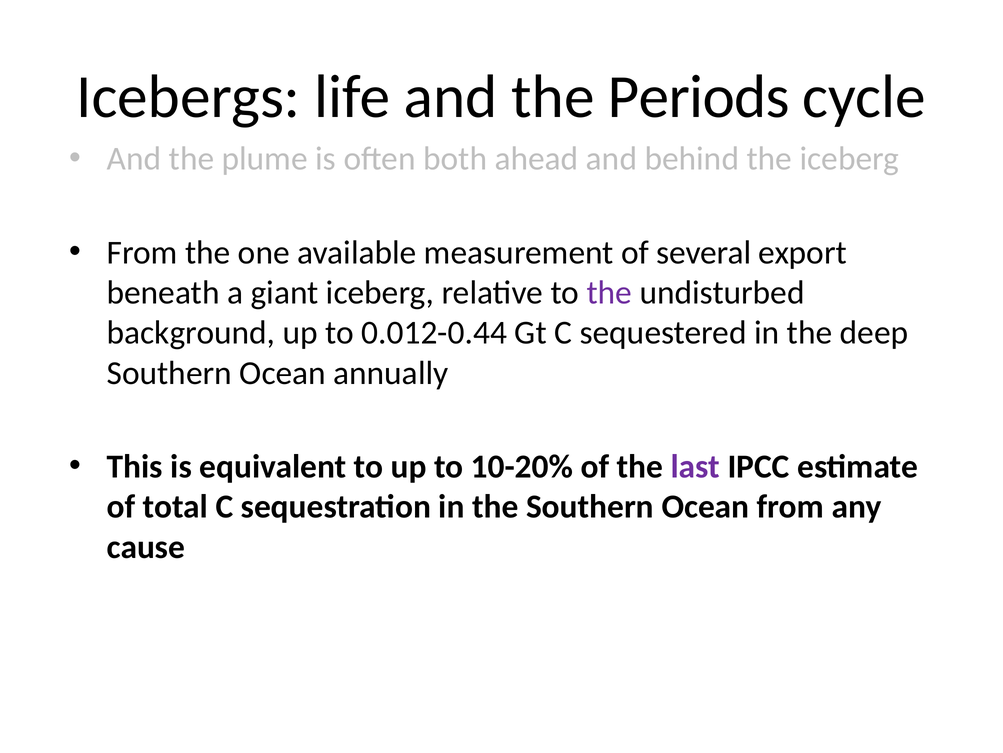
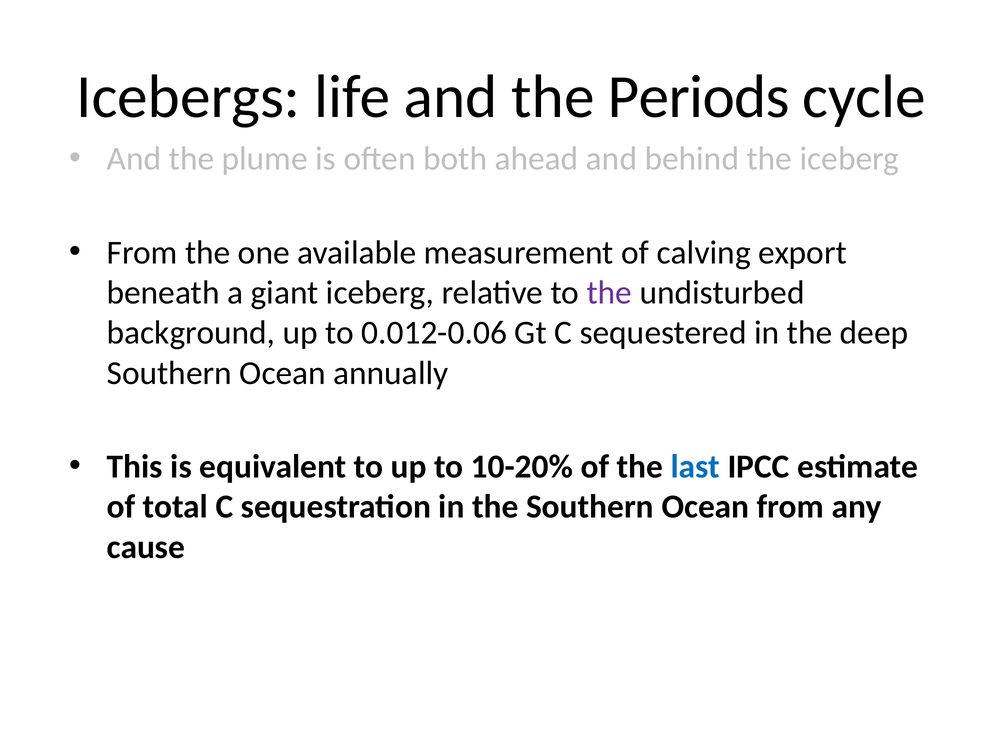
several: several -> calving
0.012-0.44: 0.012-0.44 -> 0.012-0.06
last colour: purple -> blue
